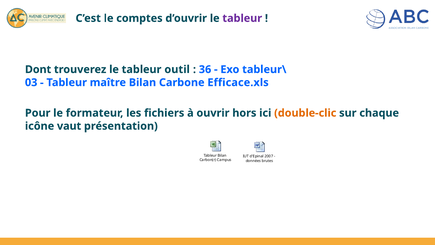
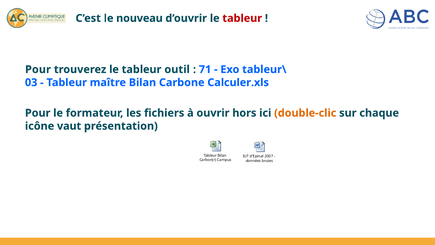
comptes: comptes -> nouveau
tableur at (242, 18) colour: purple -> red
Dont at (38, 69): Dont -> Pour
36: 36 -> 71
Efficace.xls: Efficace.xls -> Calculer.xls
